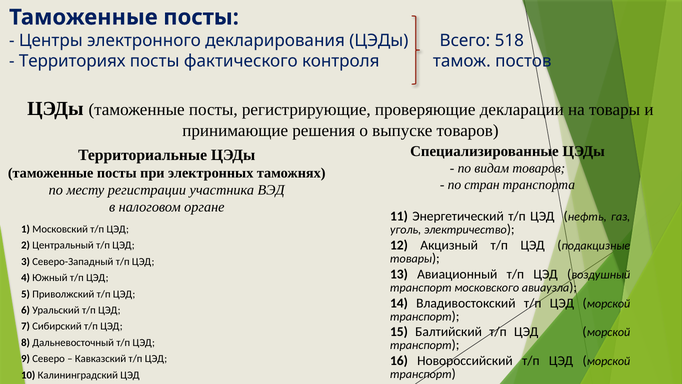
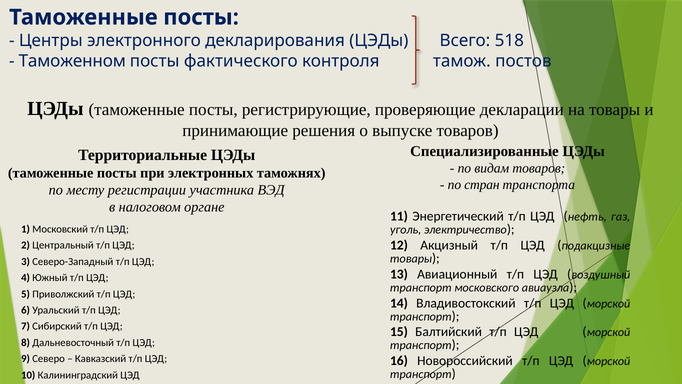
Территориях: Территориях -> Таможенном
